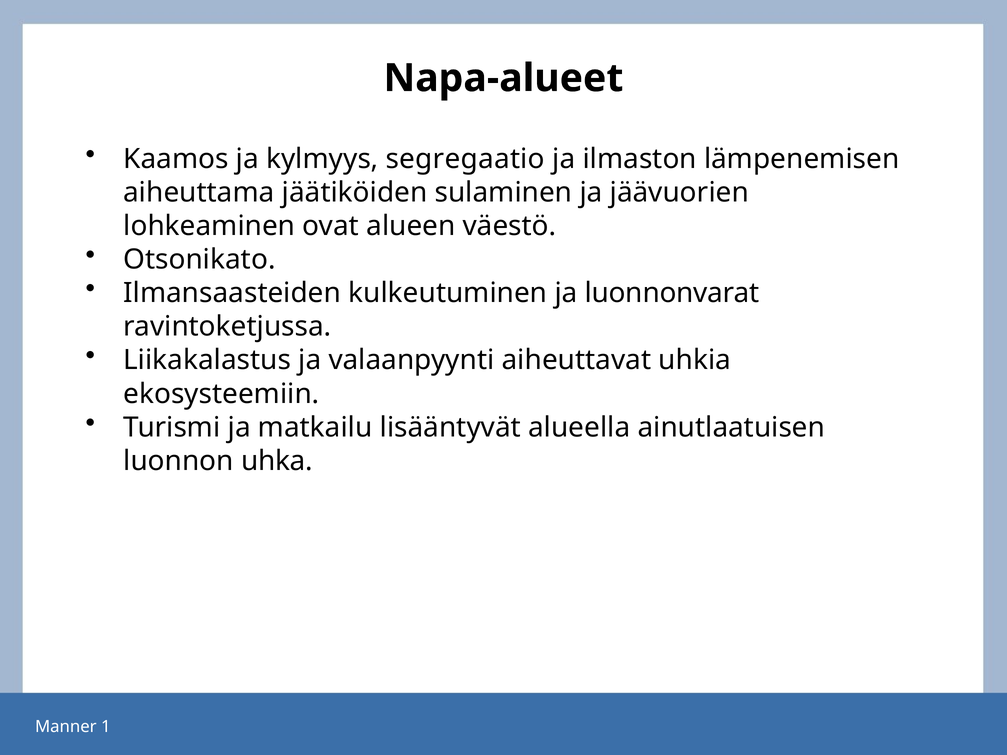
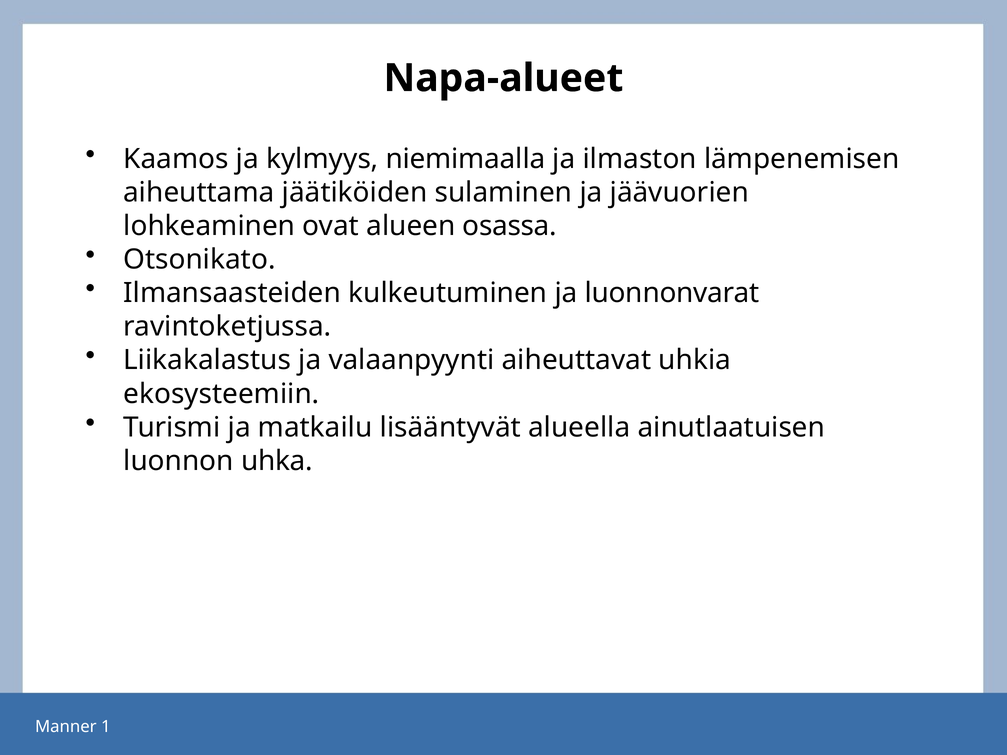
segregaatio: segregaatio -> niemimaalla
väestö: väestö -> osassa
